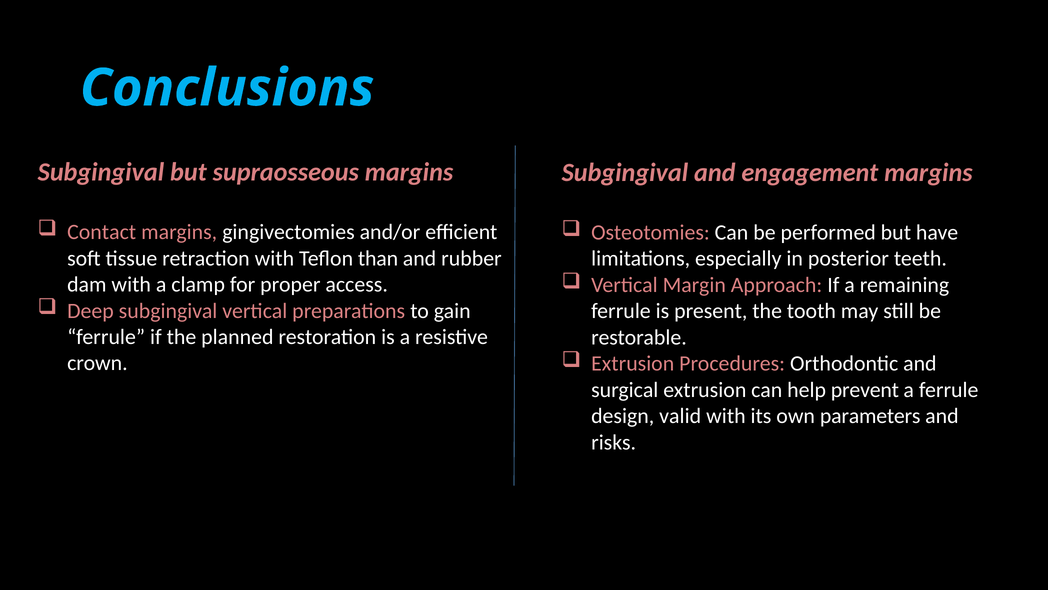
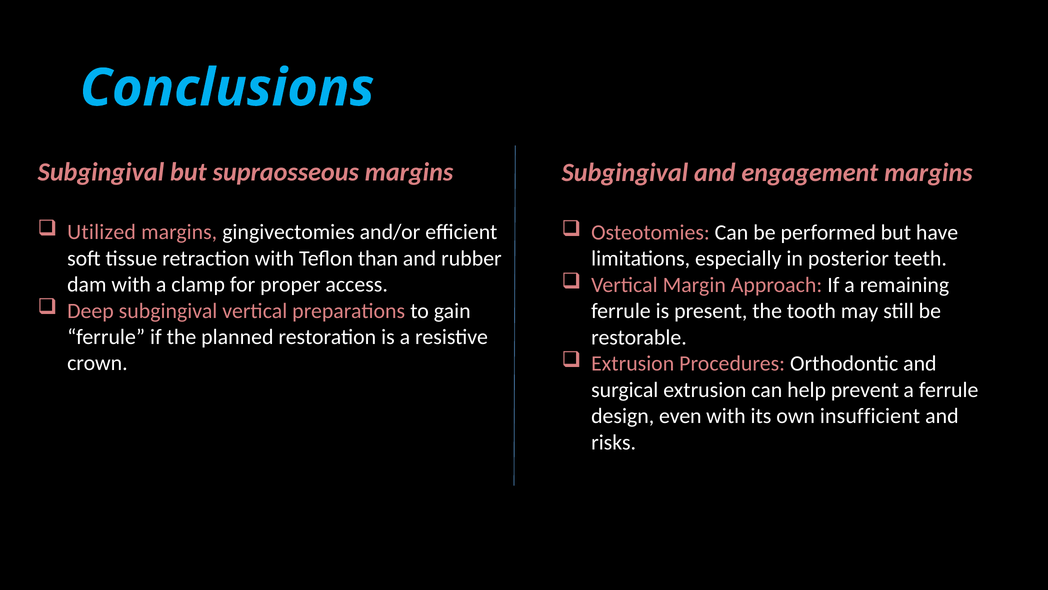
Contact: Contact -> Utilized
valid: valid -> even
parameters: parameters -> insufficient
